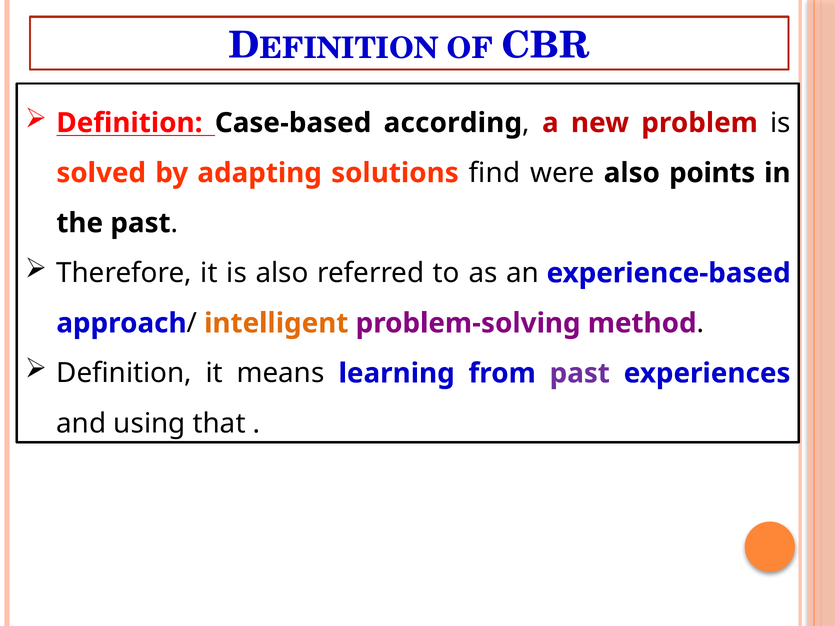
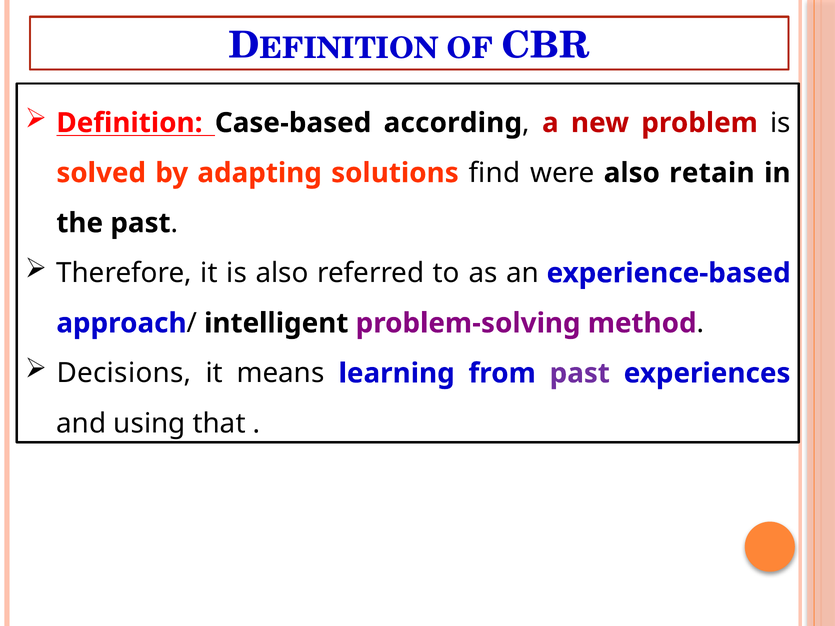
points: points -> retain
intelligent colour: orange -> black
Definition at (124, 373): Definition -> Decisions
